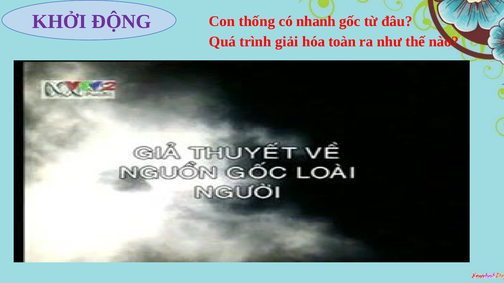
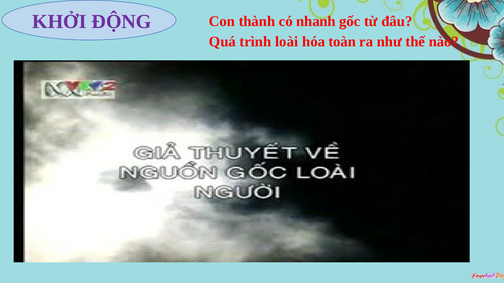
thống: thống -> thành
giải: giải -> loài
